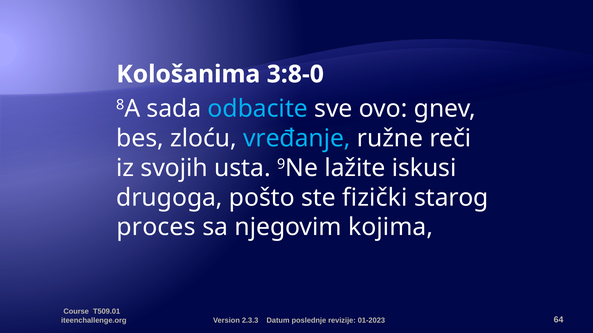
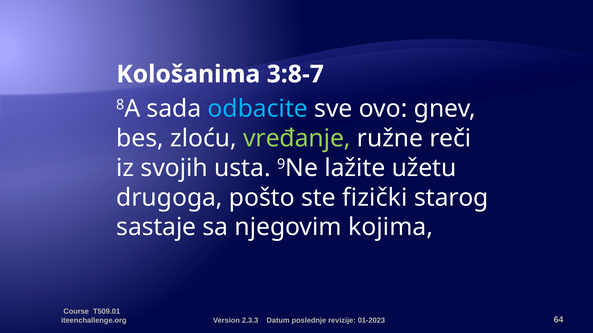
3:8-0: 3:8-0 -> 3:8-7
vređanje colour: light blue -> light green
iskusi: iskusi -> užetu
proces: proces -> sastaje
